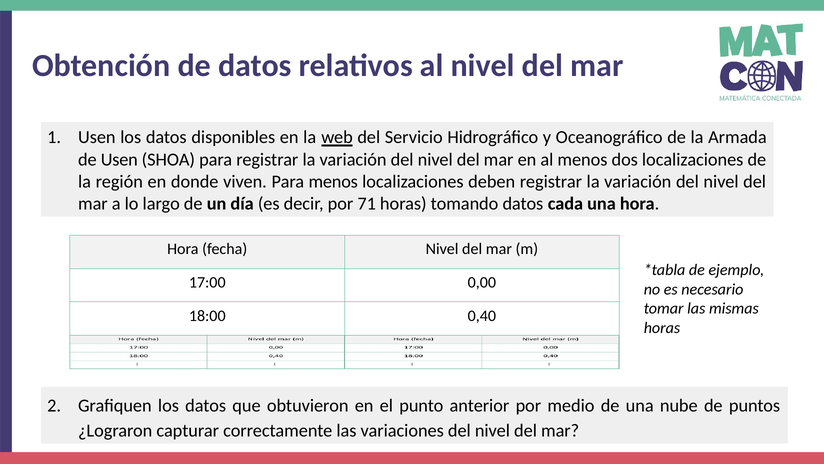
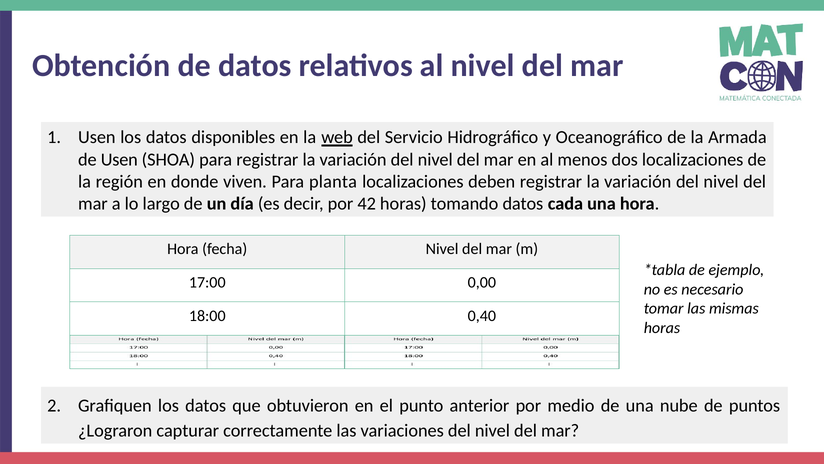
Para menos: menos -> planta
71: 71 -> 42
